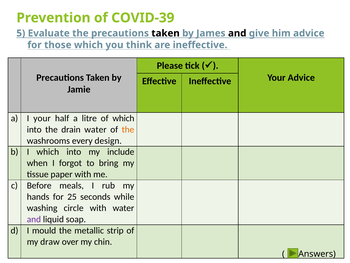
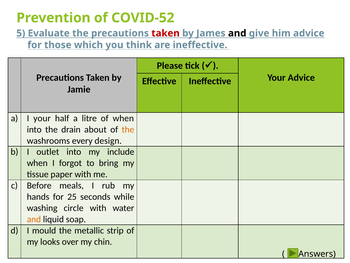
COVID-39: COVID-39 -> COVID-52
taken at (166, 33) colour: black -> red
of which: which -> when
drain water: water -> about
I which: which -> outlet
and at (34, 219) colour: purple -> orange
draw: draw -> looks
